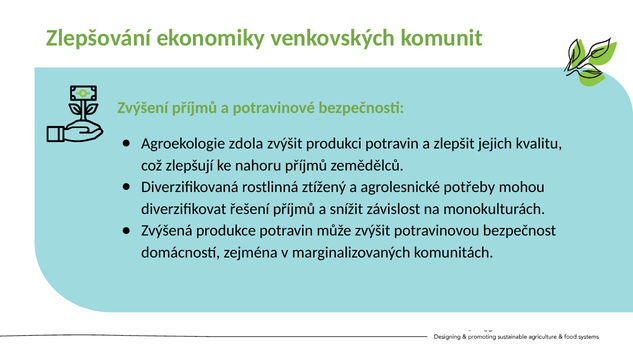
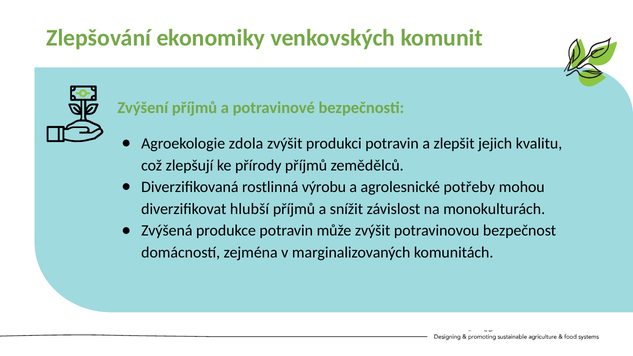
nahoru: nahoru -> přírody
ztížený: ztížený -> výrobu
řešení: řešení -> hlubší
